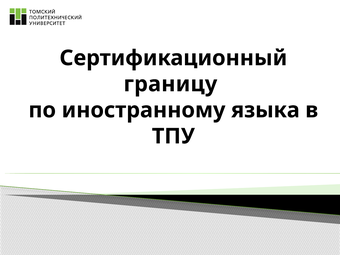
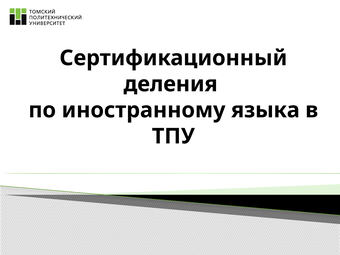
границу: границу -> деления
